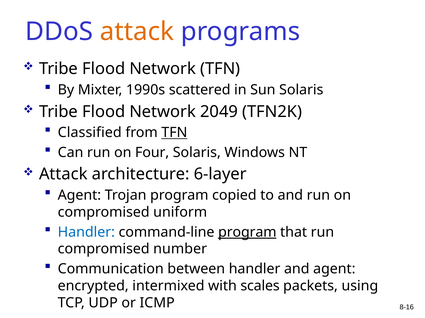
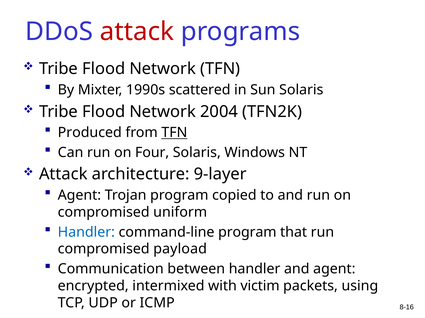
attack at (137, 32) colour: orange -> red
2049: 2049 -> 2004
Classified: Classified -> Produced
6-layer: 6-layer -> 9-layer
program at (247, 233) underline: present -> none
number: number -> payload
scales: scales -> victim
